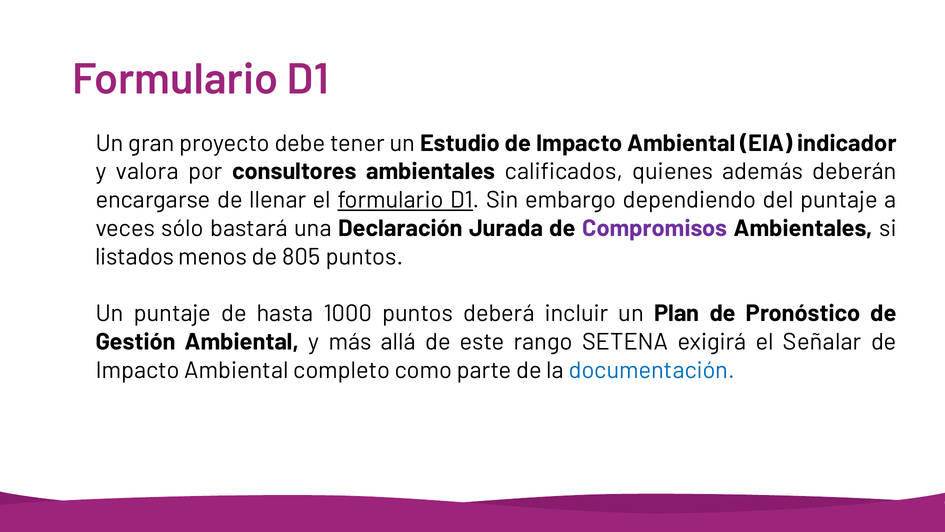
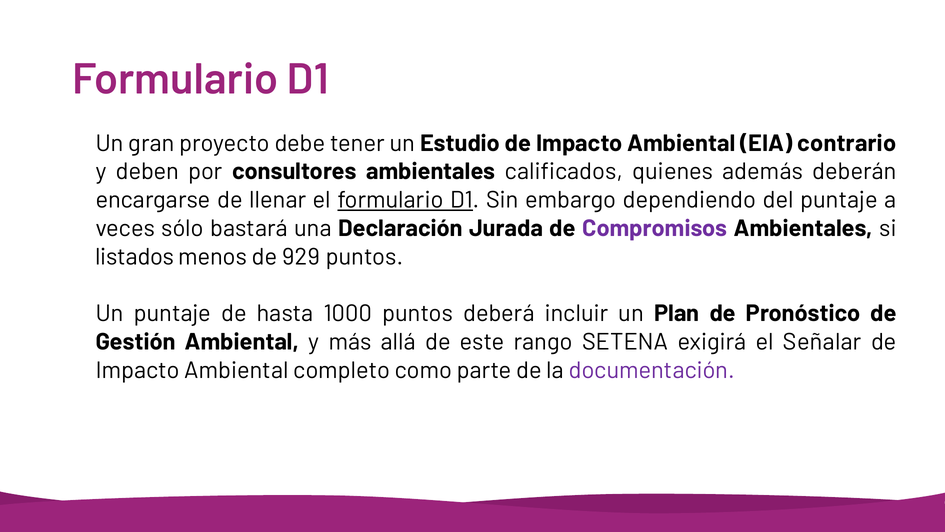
indicador: indicador -> contrario
valora: valora -> deben
805: 805 -> 929
documentación colour: blue -> purple
